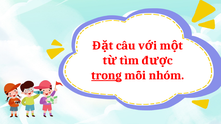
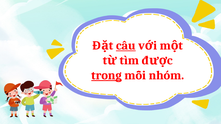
câu underline: none -> present
